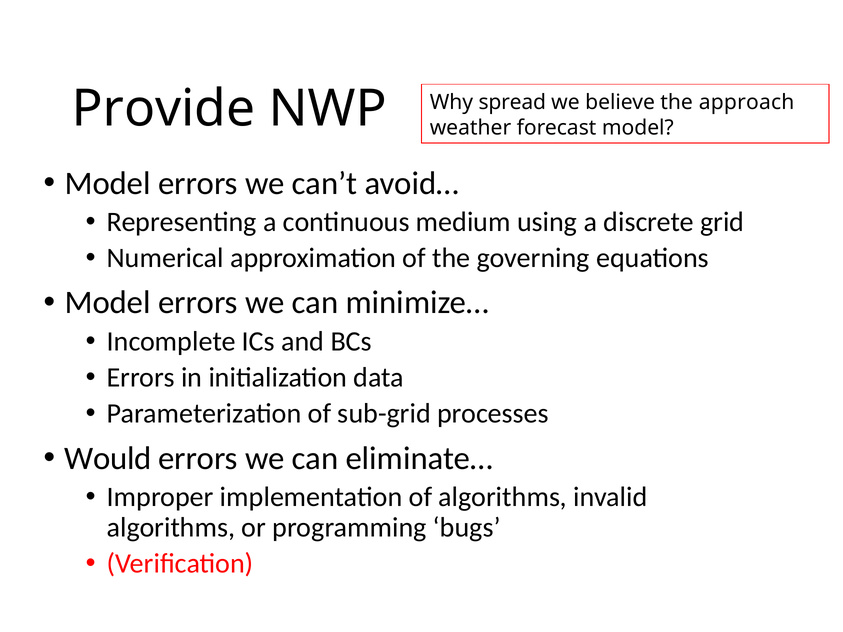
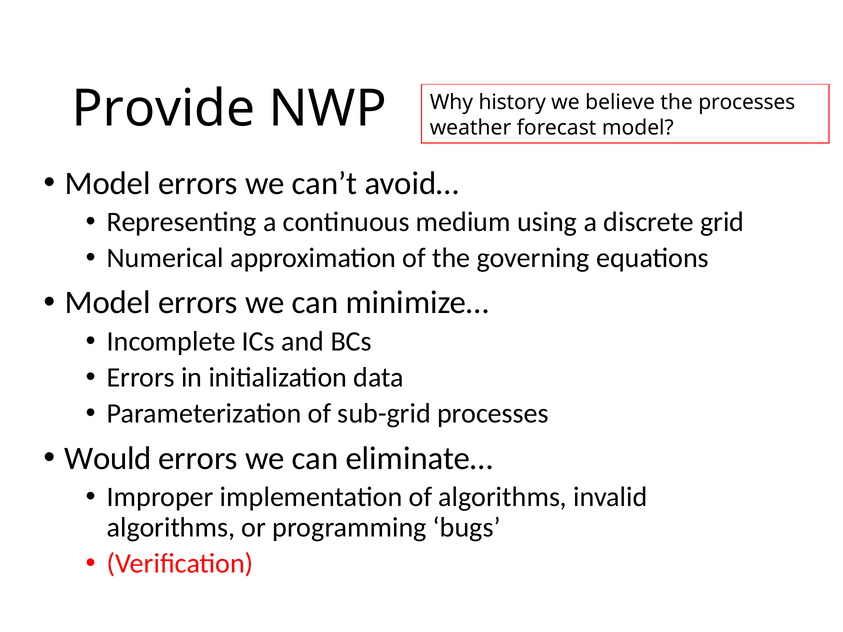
spread: spread -> history
the approach: approach -> processes
